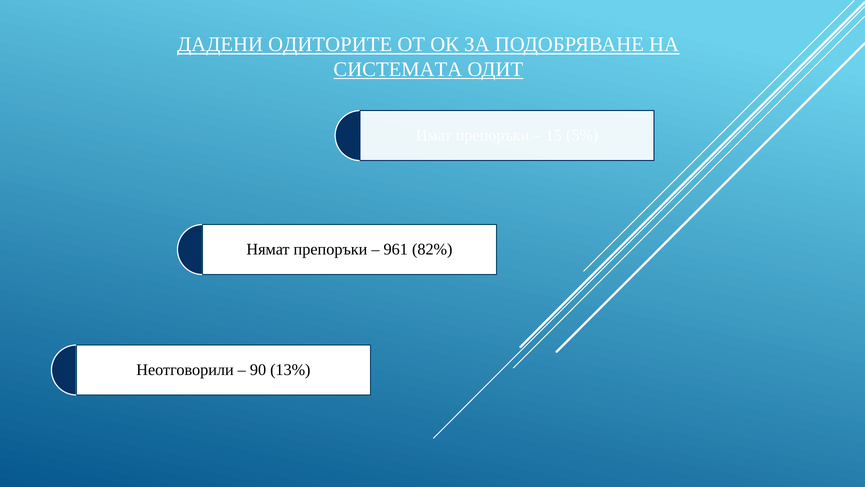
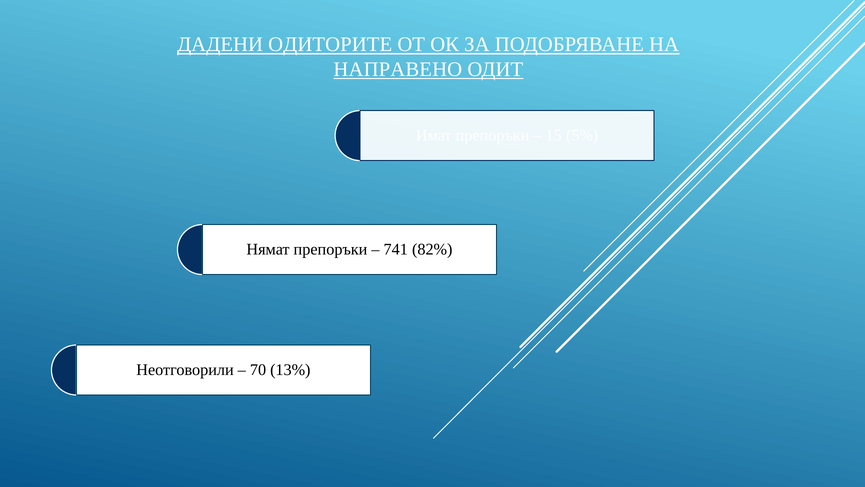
СИСТЕМАТА: СИСТЕМАТА -> НАПРАВЕНО
961: 961 -> 741
90: 90 -> 70
